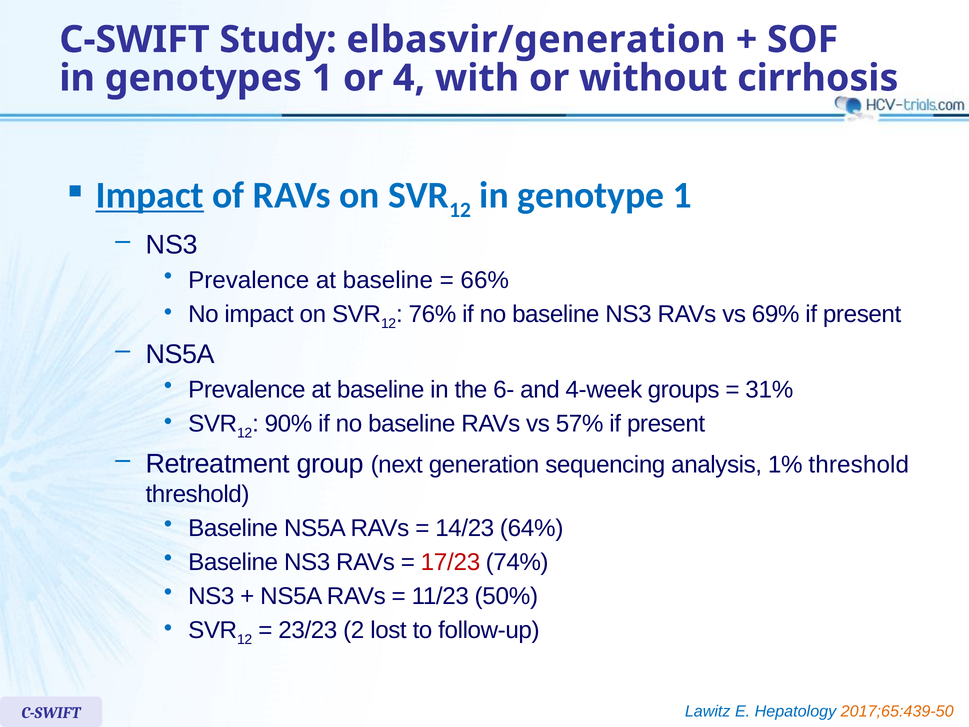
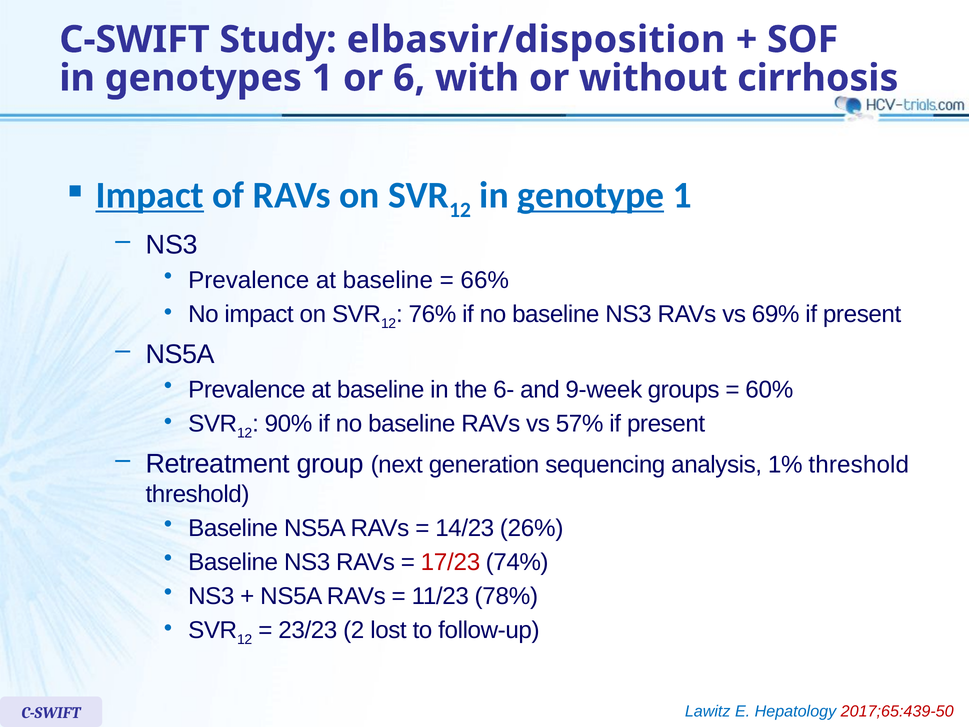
elbasvir/generation: elbasvir/generation -> elbasvir/disposition
4: 4 -> 6
genotype underline: none -> present
4-week: 4-week -> 9-week
31%: 31% -> 60%
64%: 64% -> 26%
50%: 50% -> 78%
2017;65:439-50 colour: orange -> red
